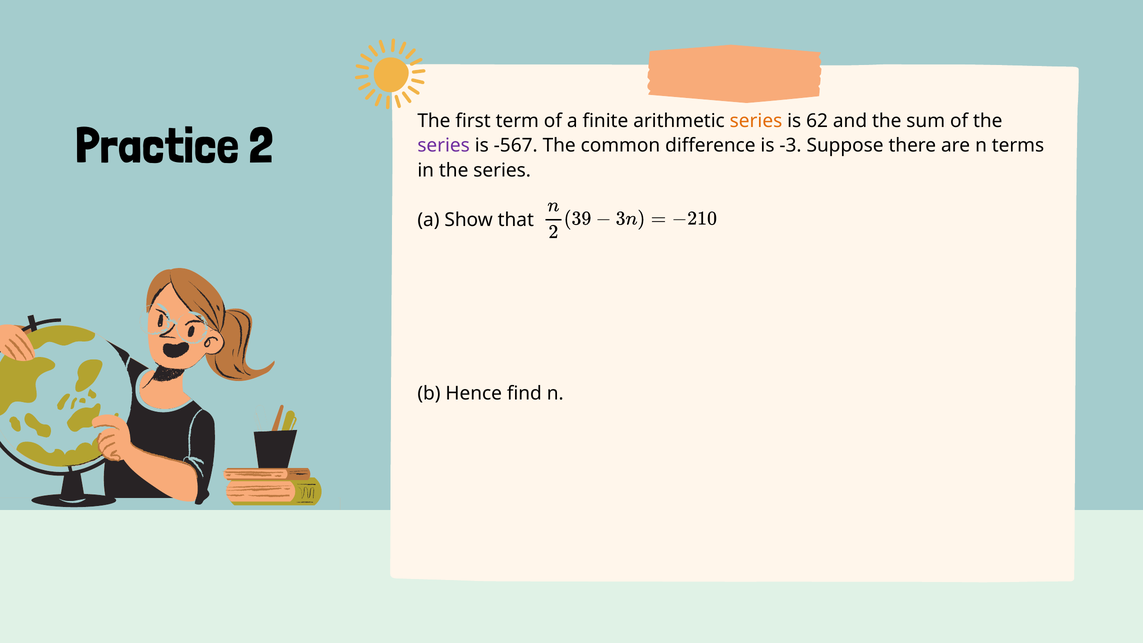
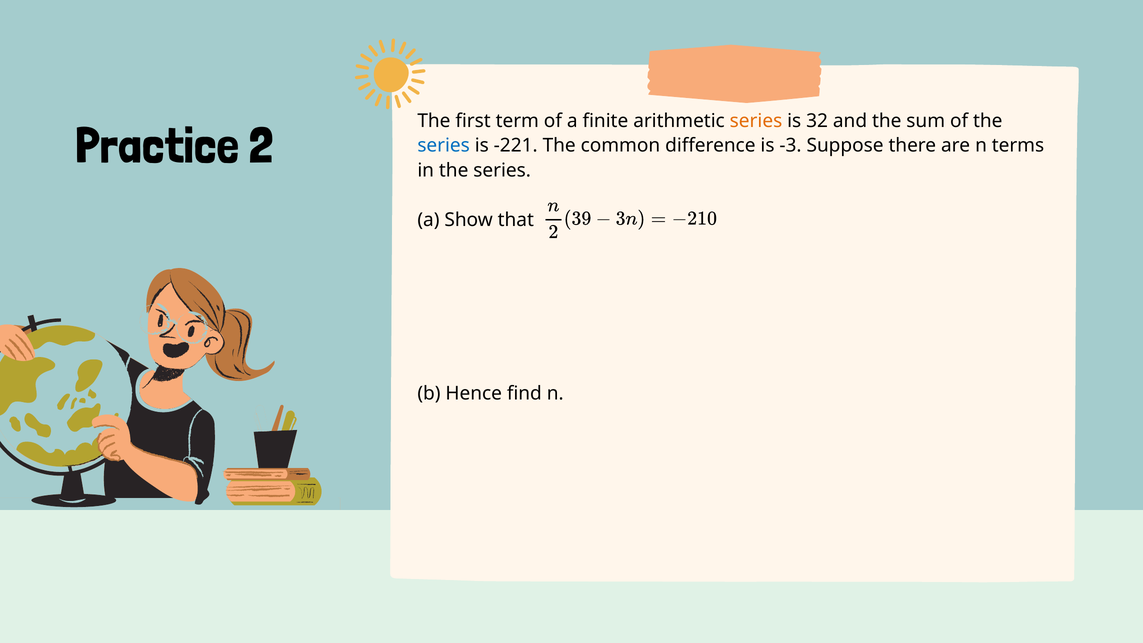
62: 62 -> 32
series at (444, 146) colour: purple -> blue
-567: -567 -> -221
